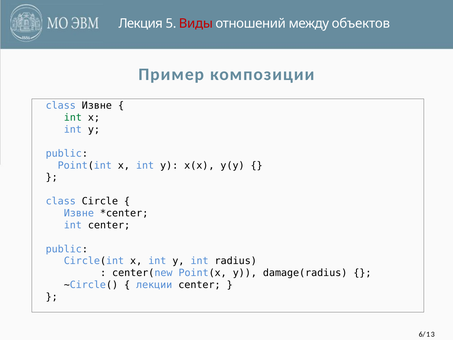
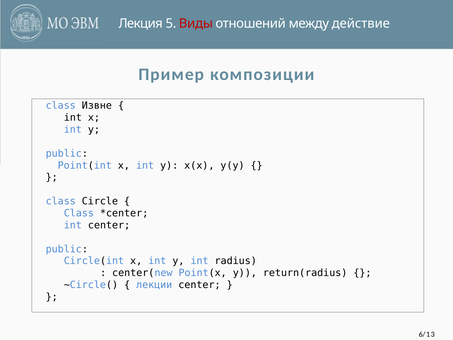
объектов: объектов -> действие
int at (73, 118) colour: green -> black
Извне at (79, 213): Извне -> Class
damage(radius: damage(radius -> return(radius
